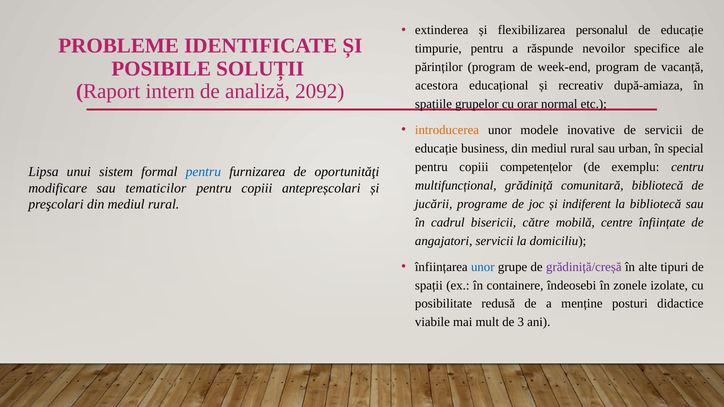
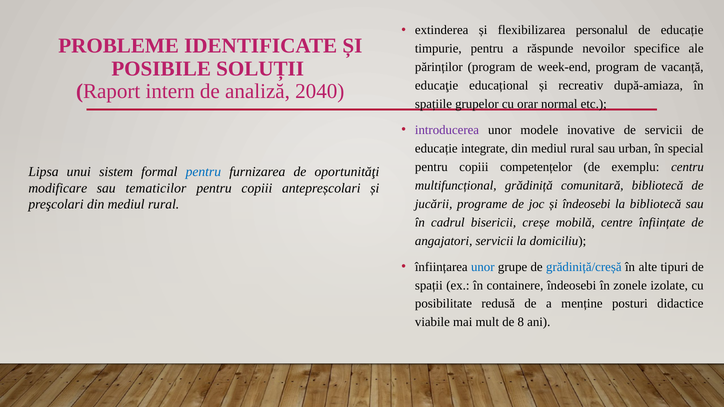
acestora: acestora -> educaţie
2092: 2092 -> 2040
introducerea colour: orange -> purple
business: business -> integrate
și indiferent: indiferent -> îndeosebi
către: către -> creșe
grădiniță/creșă colour: purple -> blue
3: 3 -> 8
